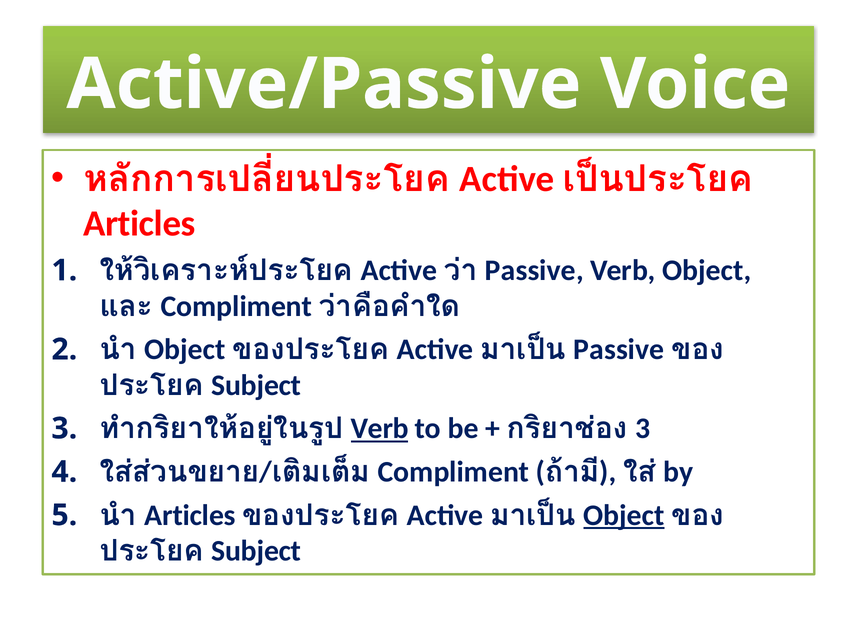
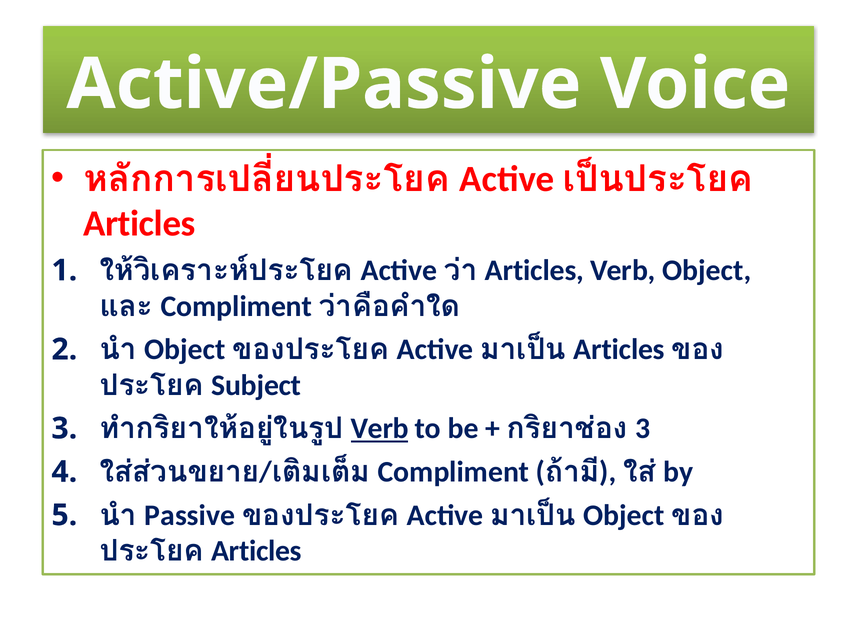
Passive at (534, 270): Passive -> Articles
Passive at (619, 349): Passive -> Articles
Articles at (190, 515): Articles -> Passive
Object at (624, 515) underline: present -> none
Subject at (256, 551): Subject -> Articles
